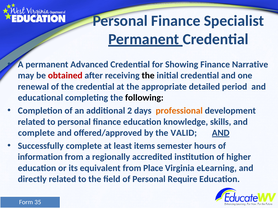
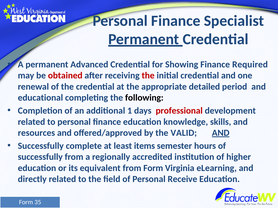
Narrative: Narrative -> Required
the at (148, 76) colour: black -> red
2: 2 -> 1
professional colour: orange -> red
complete at (36, 133): complete -> resources
information at (40, 157): information -> successfully
from Place: Place -> Form
Require: Require -> Receive
